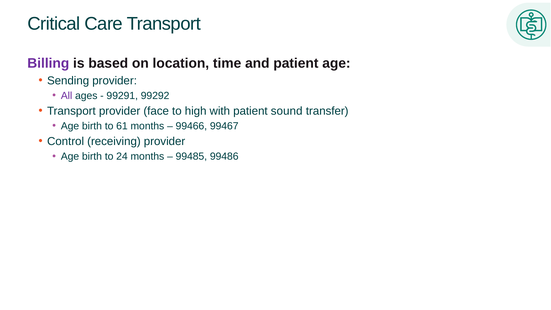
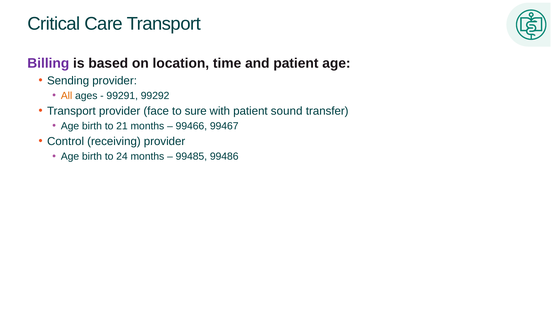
All colour: purple -> orange
high: high -> sure
61: 61 -> 21
